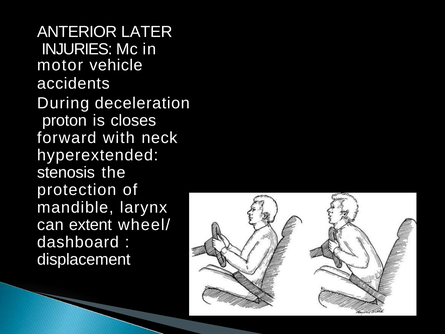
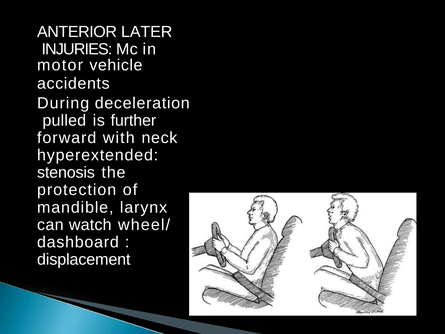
proton: proton -> pulled
closes: closes -> further
extent: extent -> watch
